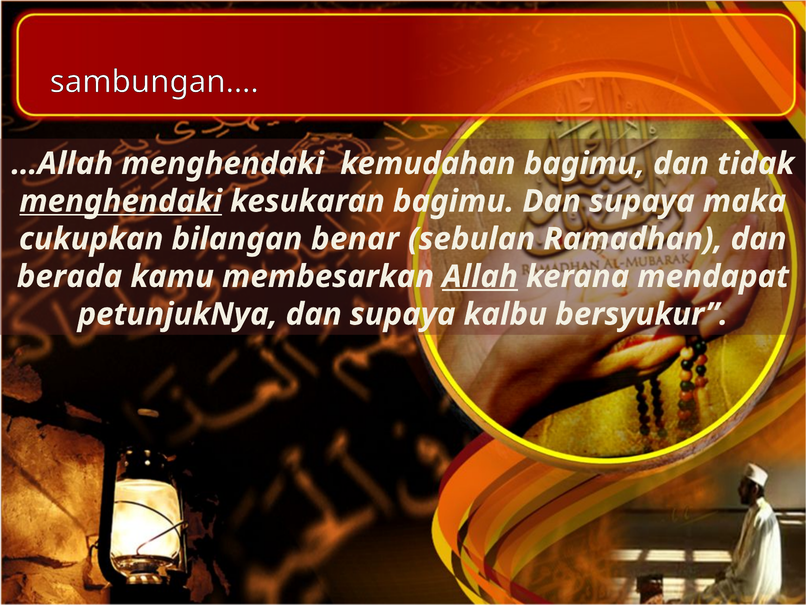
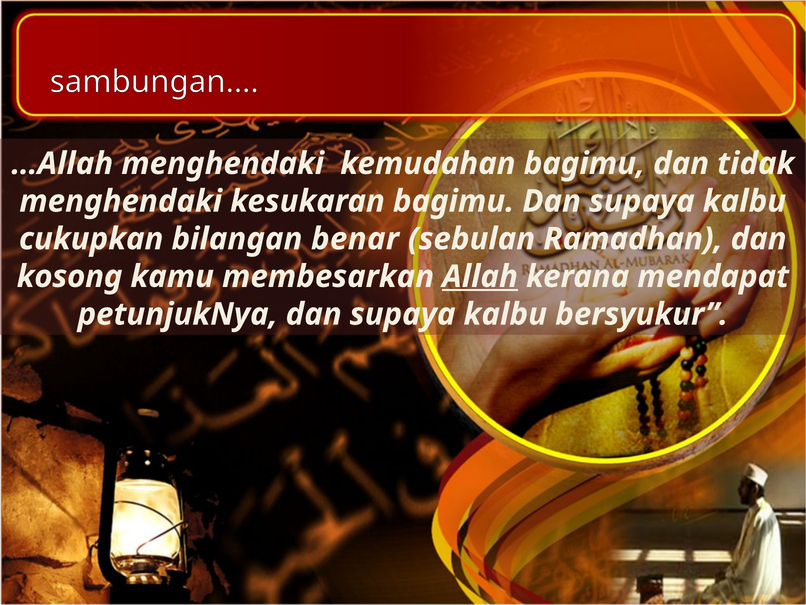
menghendaki at (121, 201) underline: present -> none
bagimu Dan supaya maka: maka -> kalbu
berada: berada -> kosong
